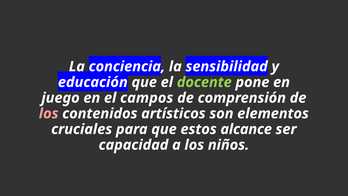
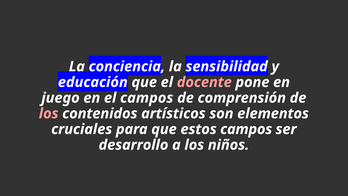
docente colour: light green -> pink
estos alcance: alcance -> campos
capacidad: capacidad -> desarrollo
